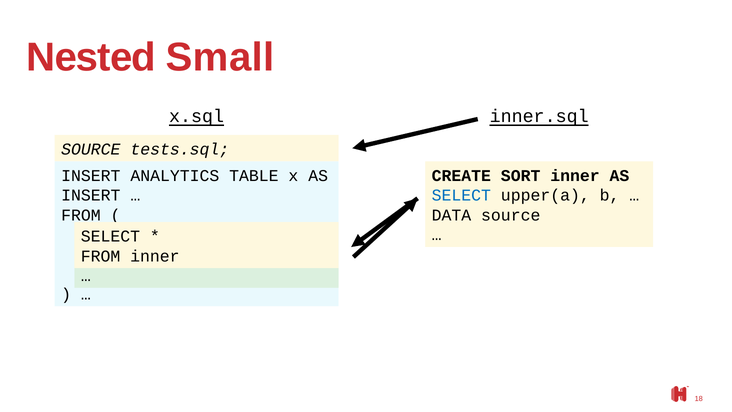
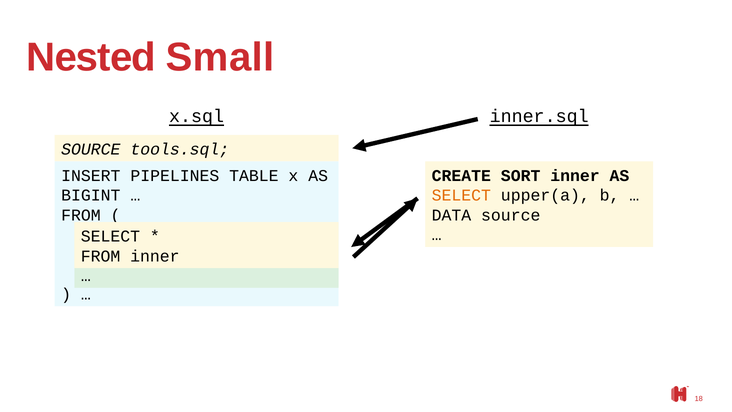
tests.sql: tests.sql -> tools.sql
ANALYTICS: ANALYTICS -> PIPELINES
INSERT at (91, 195): INSERT -> BIGINT
SELECT at (461, 195) colour: blue -> orange
